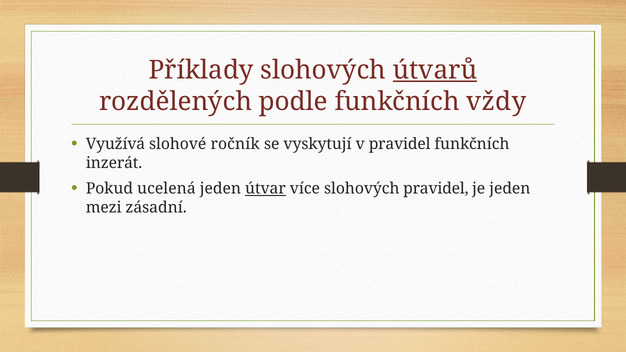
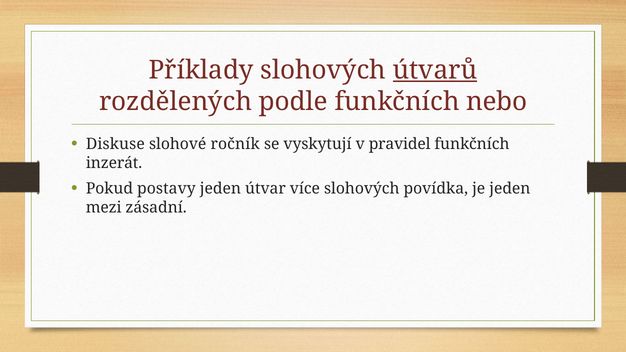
vždy: vždy -> nebo
Využívá: Využívá -> Diskuse
ucelená: ucelená -> postavy
útvar underline: present -> none
slohových pravidel: pravidel -> povídka
